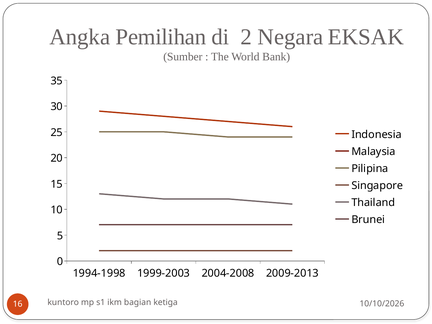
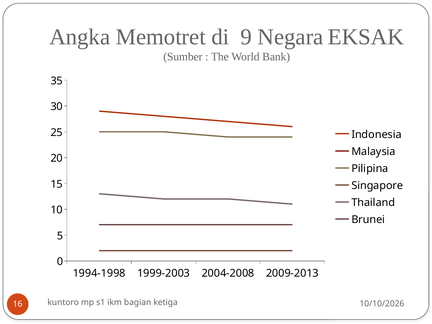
Pemilihan: Pemilihan -> Memotret
2: 2 -> 9
